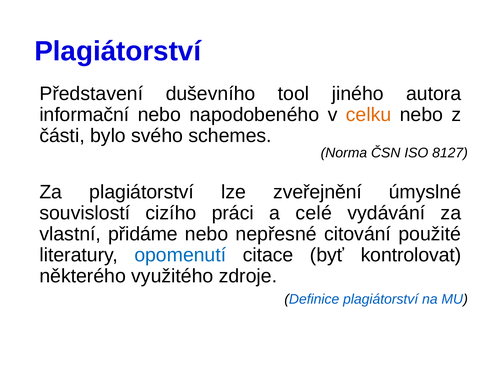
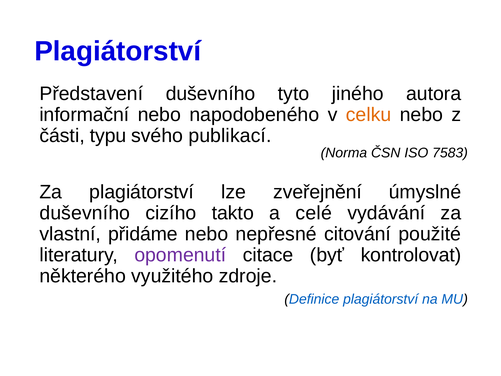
tool: tool -> tyto
bylo: bylo -> typu
schemes: schemes -> publikací
8127: 8127 -> 7583
souvislostí at (85, 213): souvislostí -> duševního
práci: práci -> takto
opomenutí colour: blue -> purple
